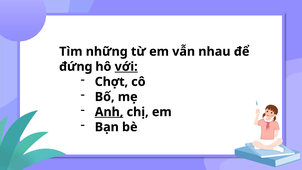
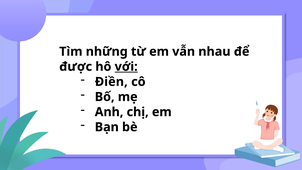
đứng: đứng -> được
Chợt: Chợt -> Điền
Anh underline: present -> none
